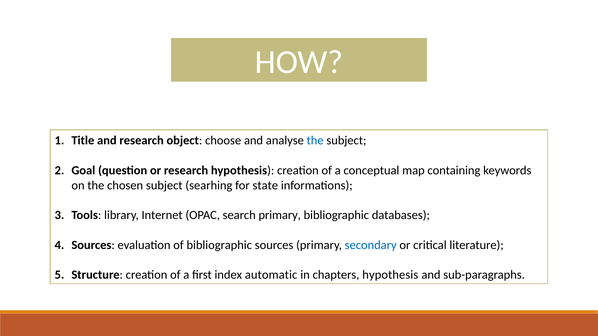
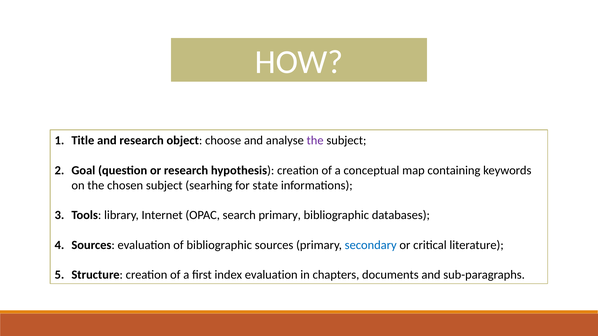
the at (315, 141) colour: blue -> purple
index automatic: automatic -> evaluation
chapters hypothesis: hypothesis -> documents
